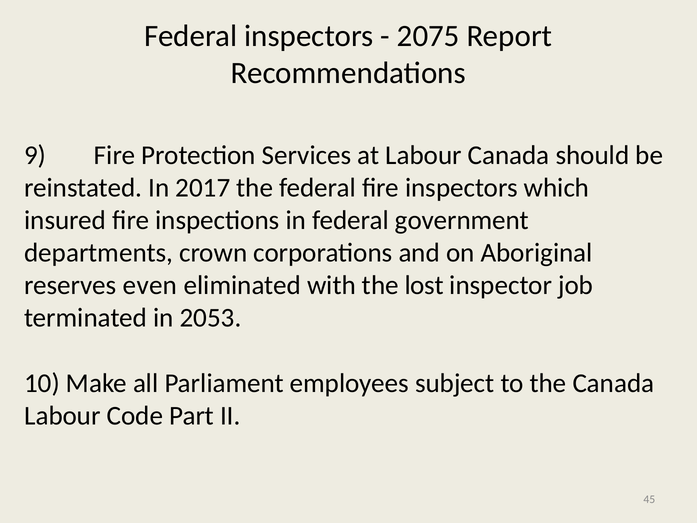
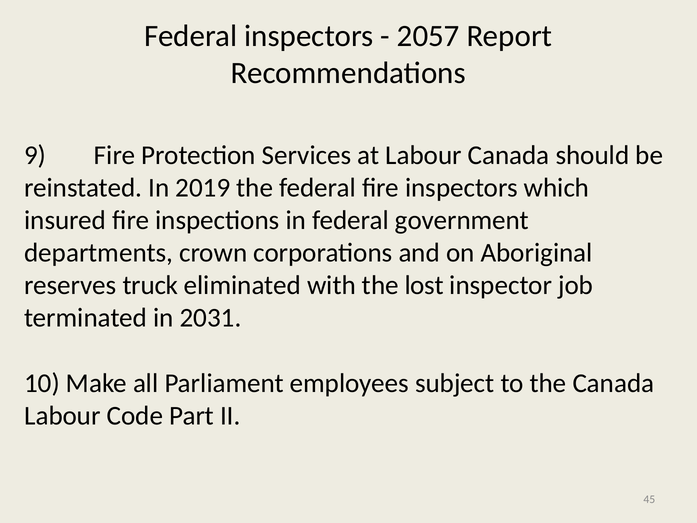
2075: 2075 -> 2057
2017: 2017 -> 2019
even: even -> truck
2053: 2053 -> 2031
